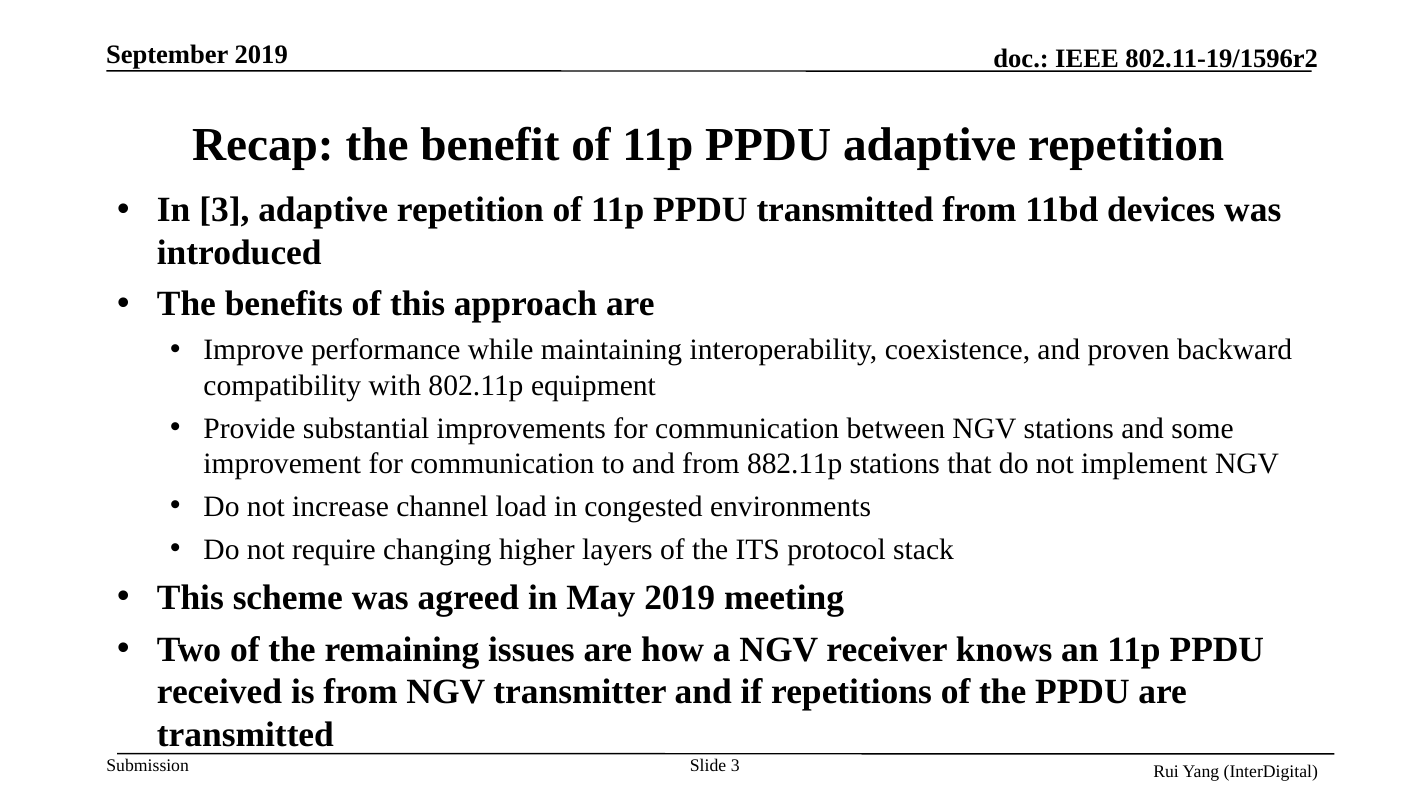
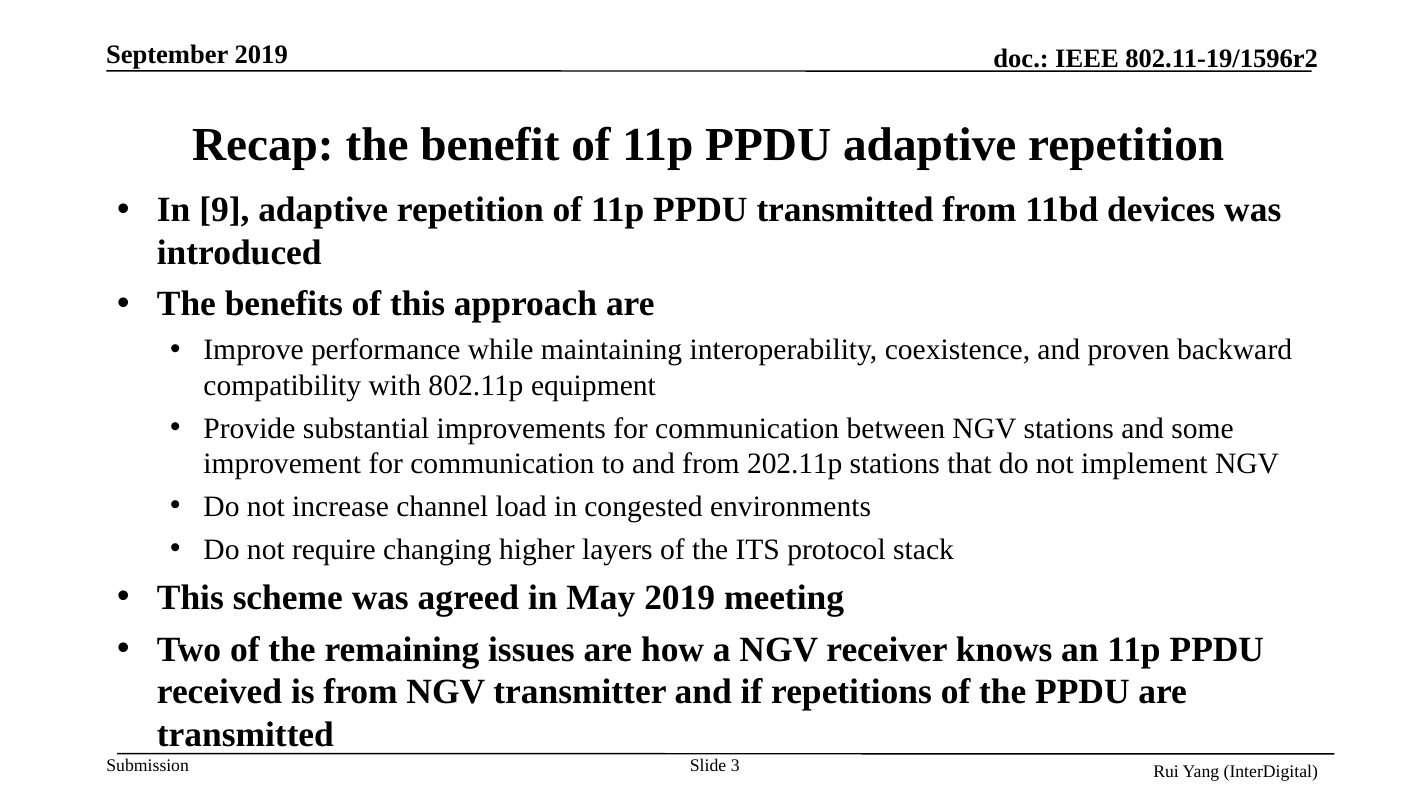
In 3: 3 -> 9
882.11p: 882.11p -> 202.11p
